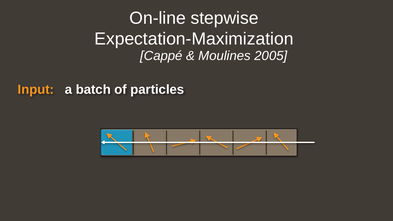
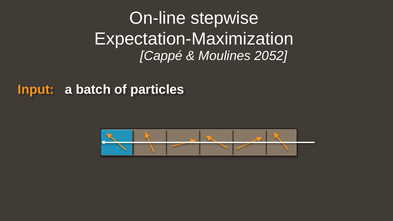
2005: 2005 -> 2052
